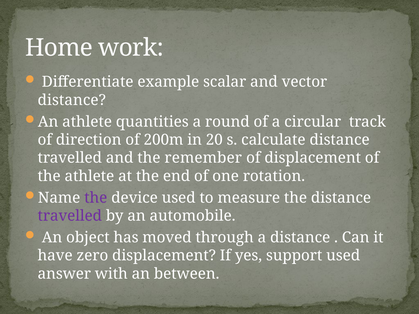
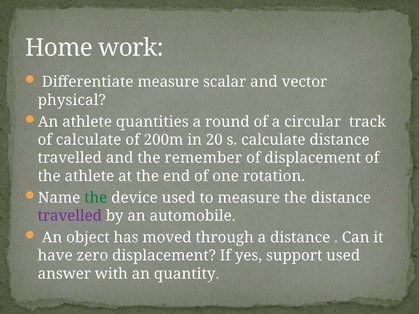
Differentiate example: example -> measure
distance at (72, 100): distance -> physical
of direction: direction -> calculate
the at (96, 198) colour: purple -> green
between: between -> quantity
